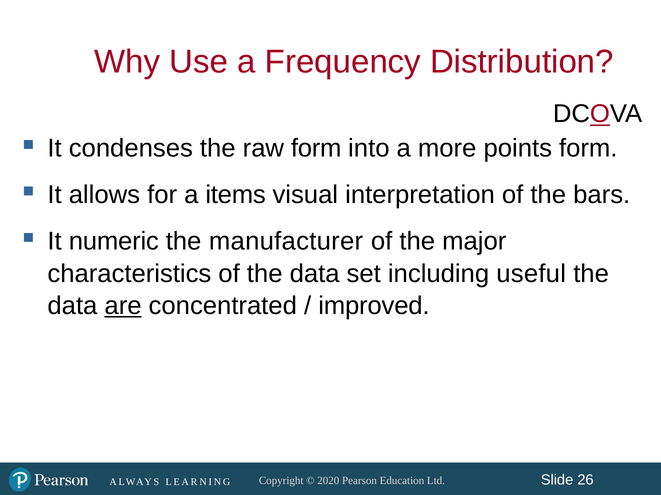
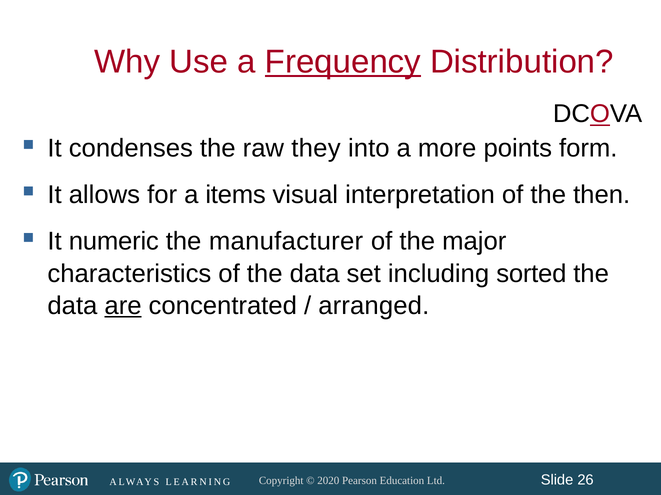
Frequency underline: none -> present
raw form: form -> they
bars: bars -> then
useful: useful -> sorted
improved: improved -> arranged
